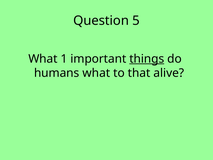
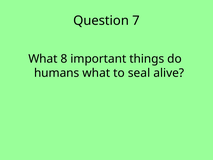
5: 5 -> 7
1: 1 -> 8
things underline: present -> none
that: that -> seal
